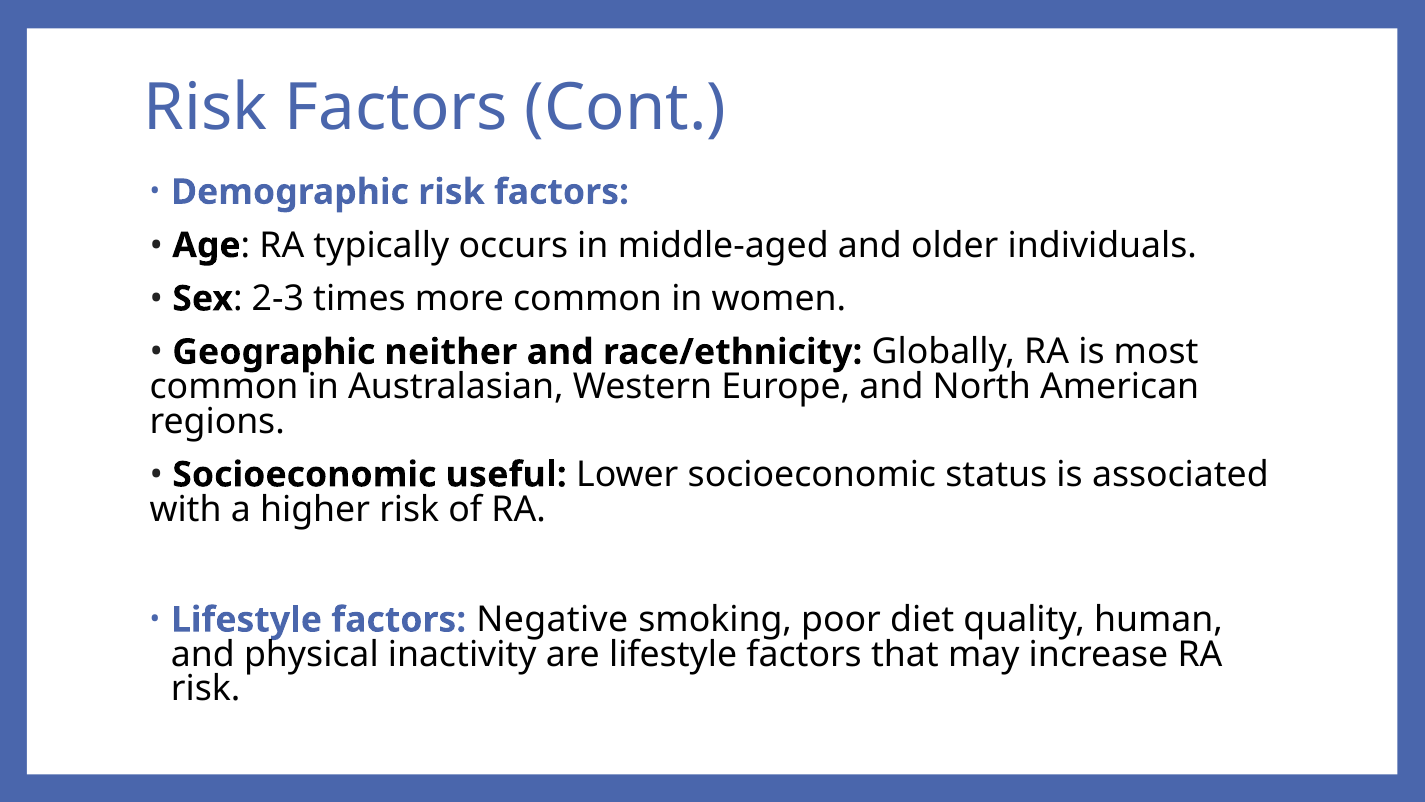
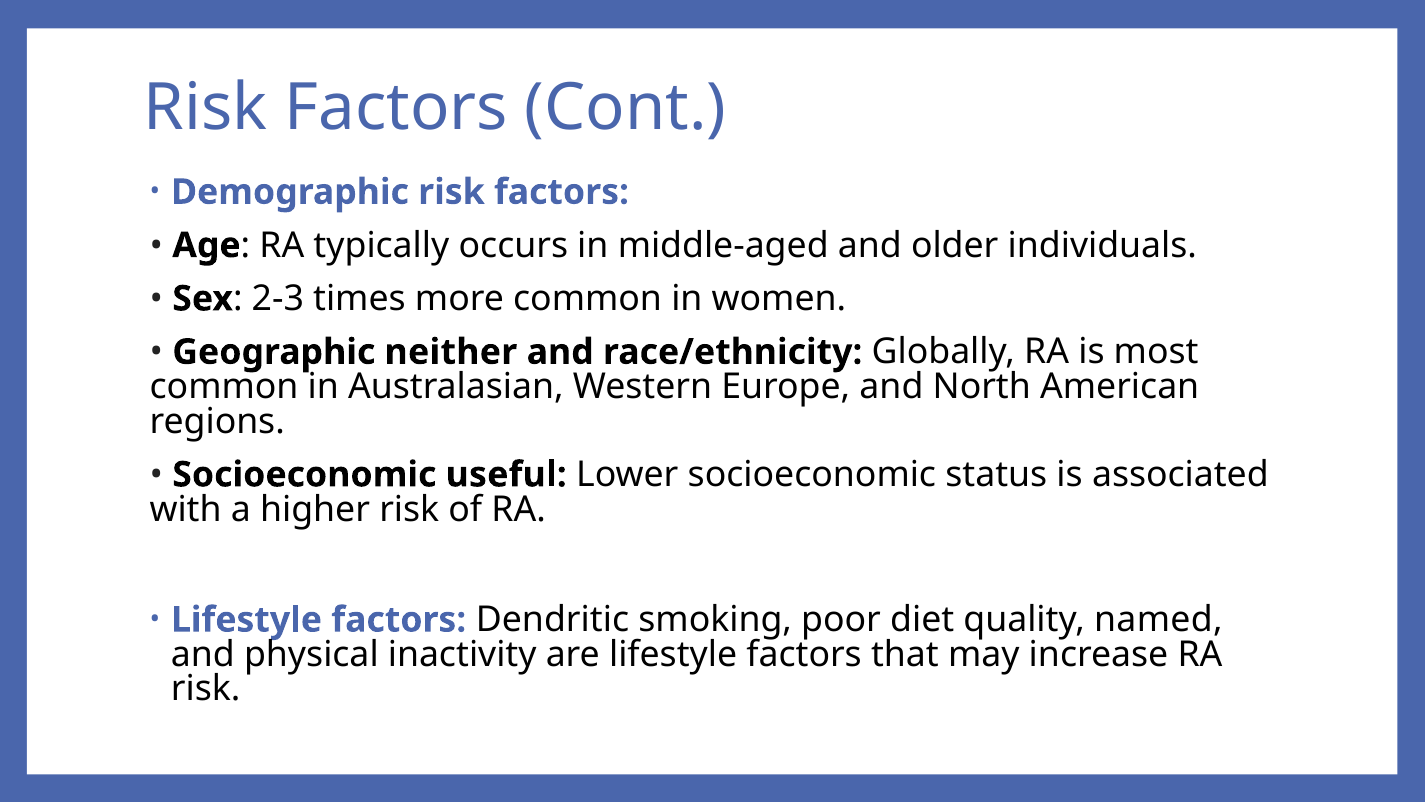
Negative: Negative -> Dendritic
human: human -> named
